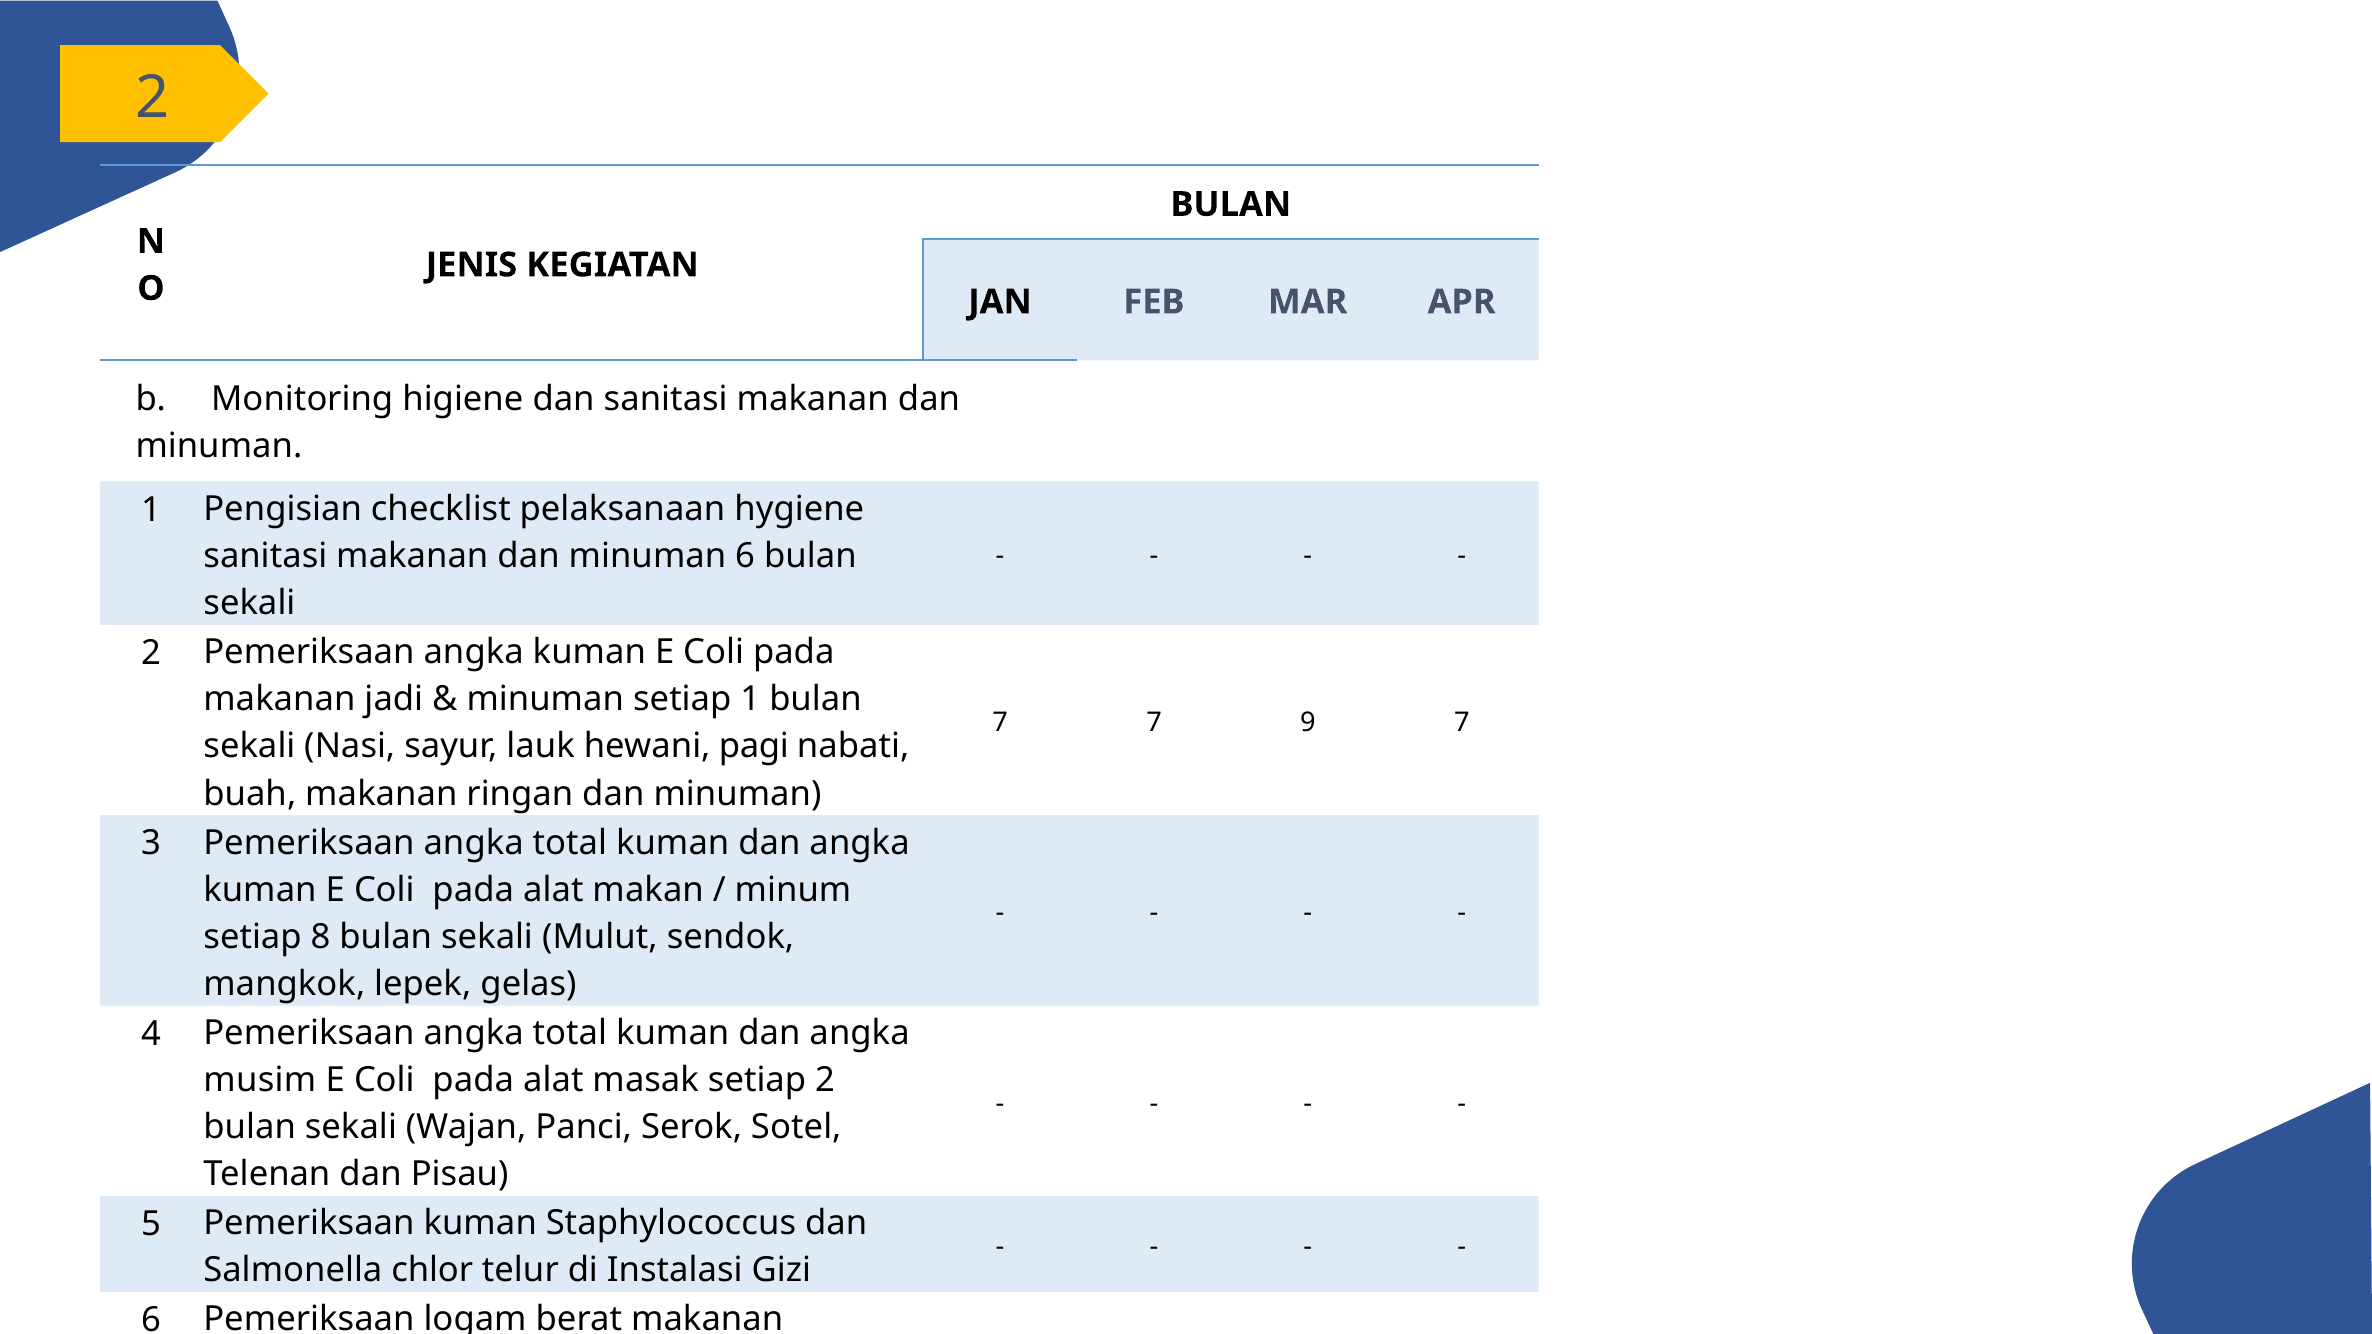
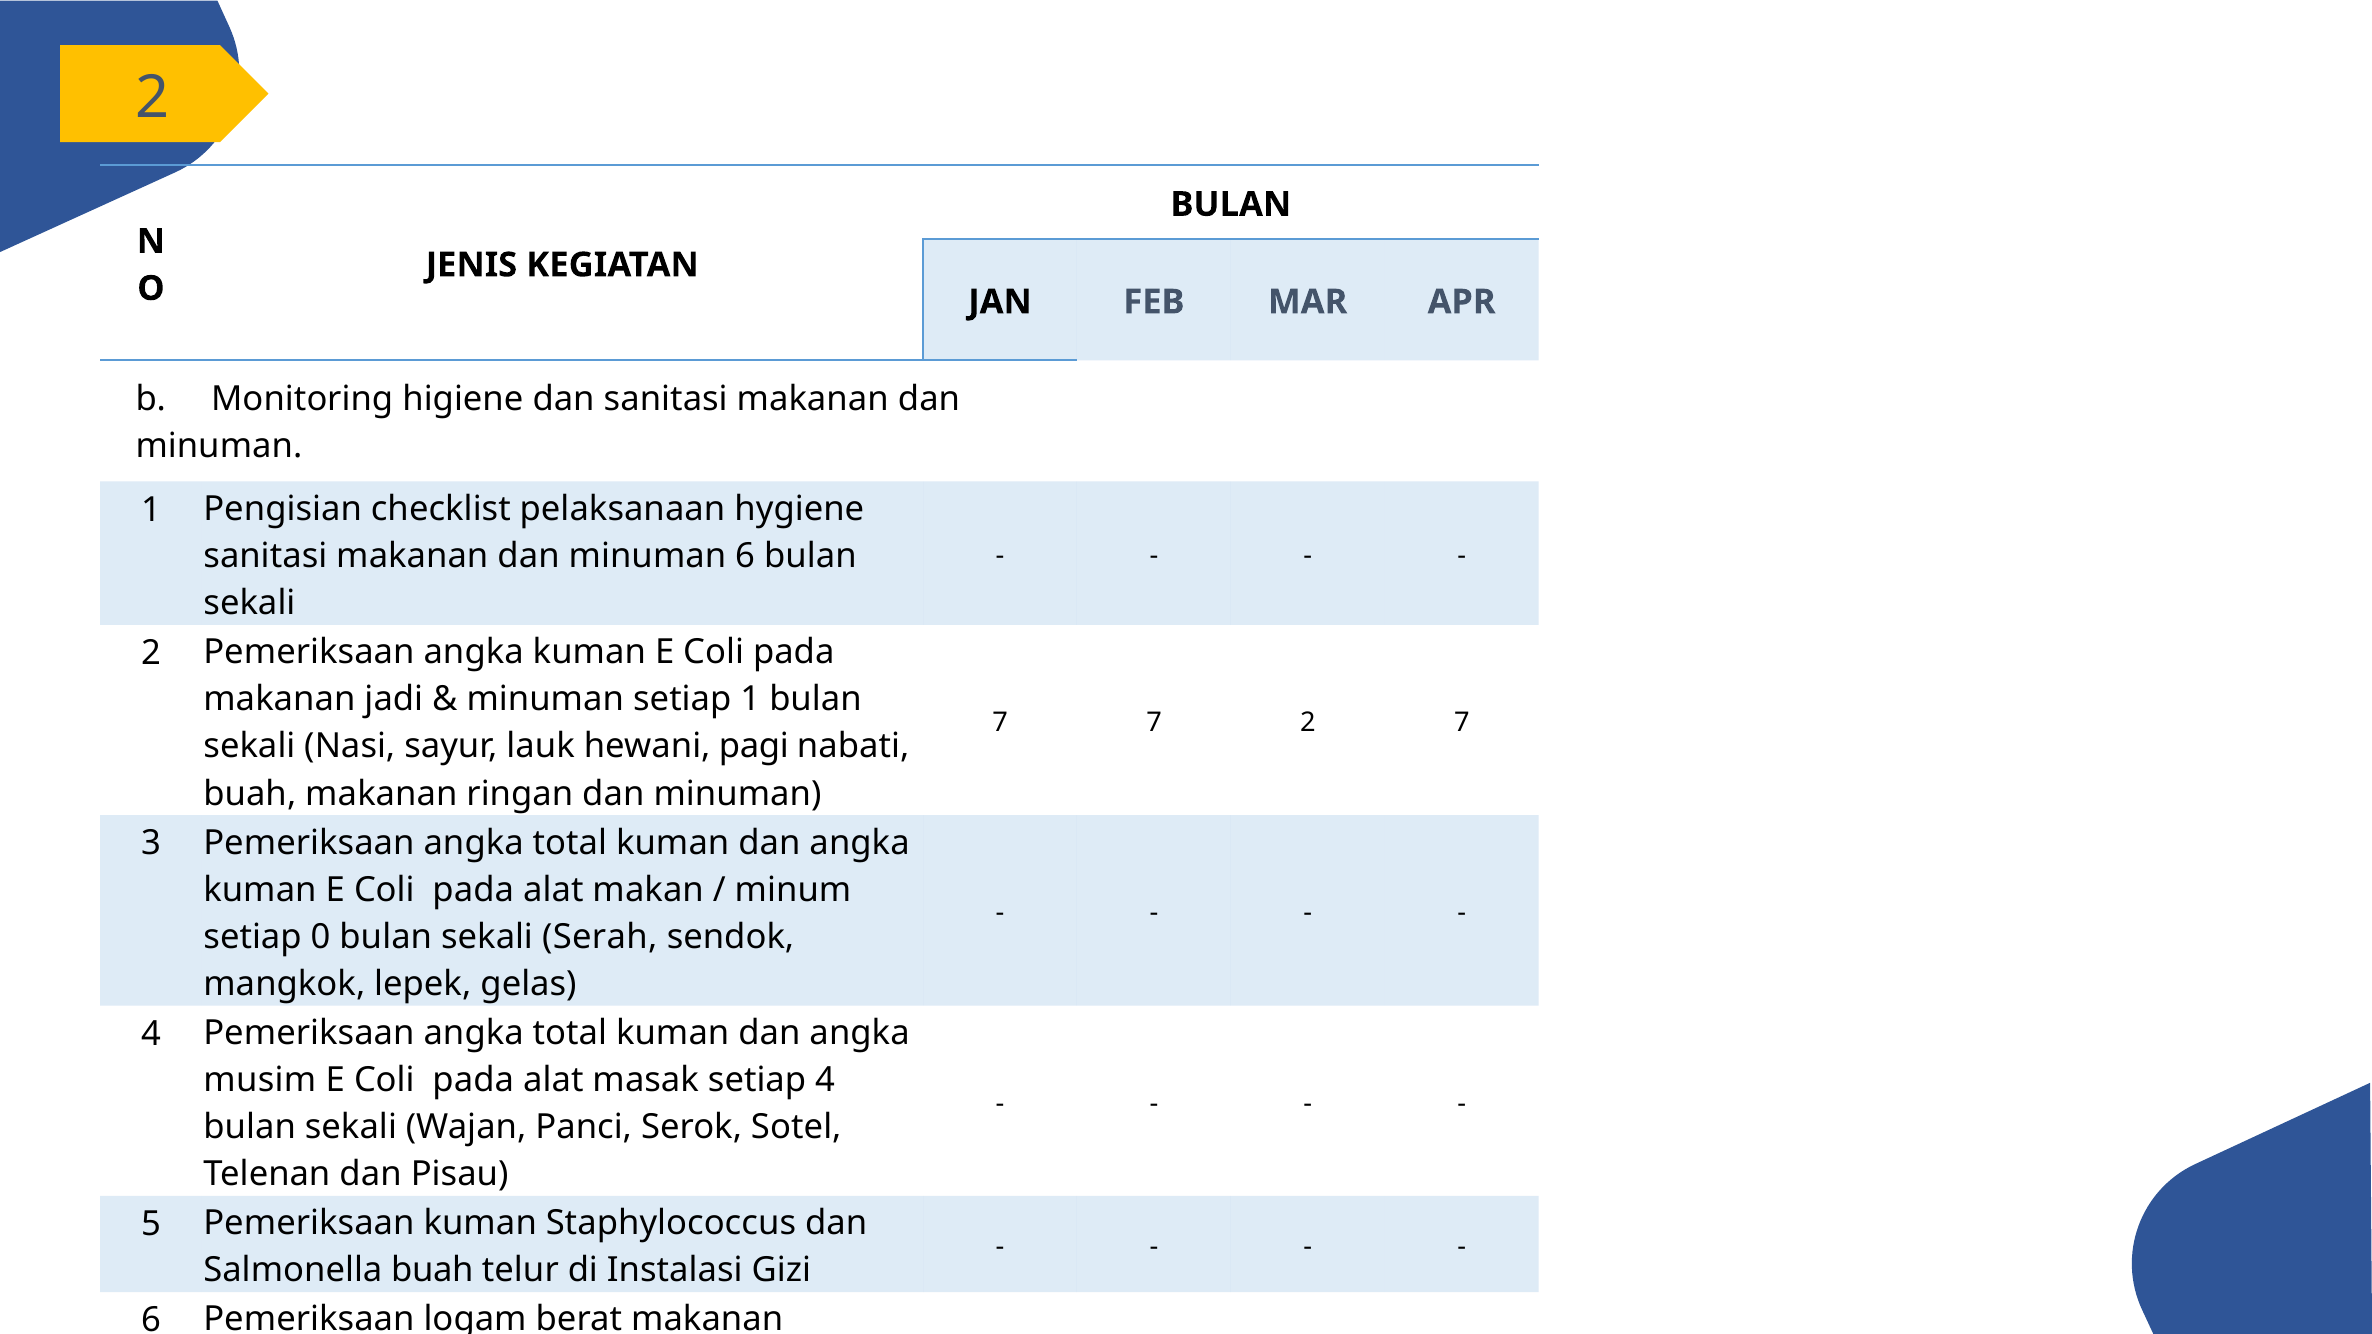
7 9: 9 -> 2
setiap 8: 8 -> 0
Mulut: Mulut -> Serah
setiap 2: 2 -> 4
Salmonella chlor: chlor -> buah
